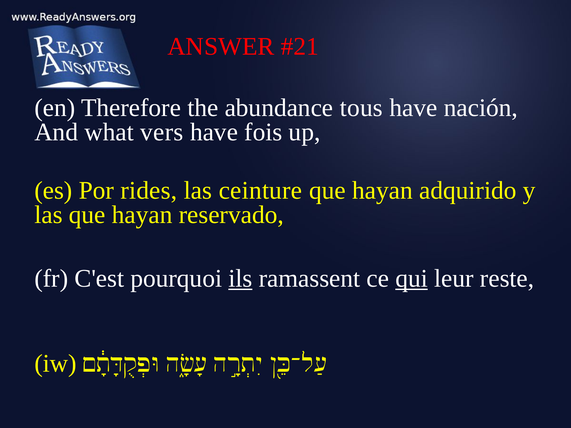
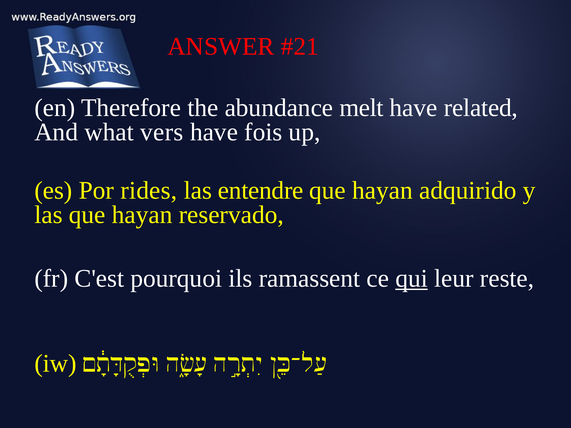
tous: tous -> melt
nación: nación -> related
ceinture: ceinture -> entendre
ils underline: present -> none
